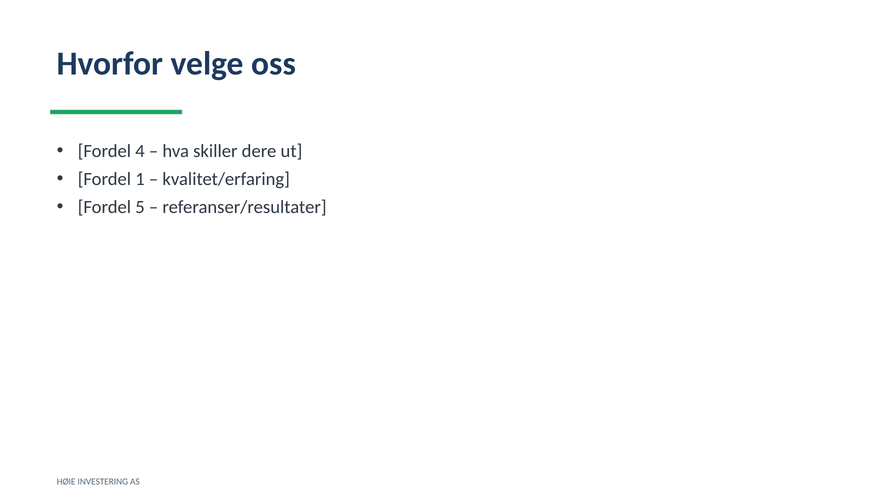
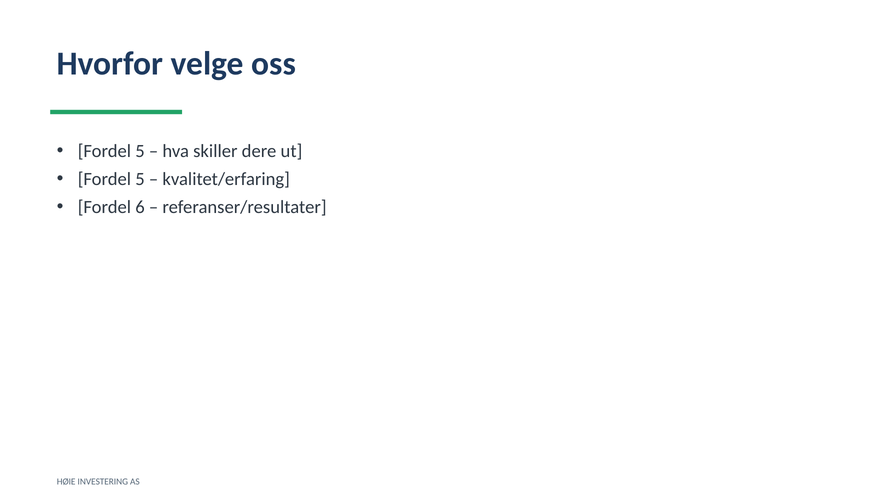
4 at (140, 151): 4 -> 5
1 at (140, 179): 1 -> 5
5: 5 -> 6
